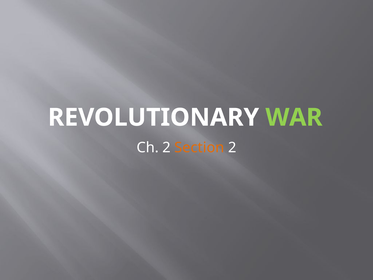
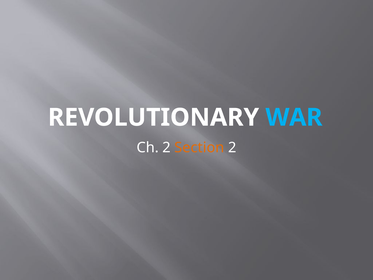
WAR colour: light green -> light blue
